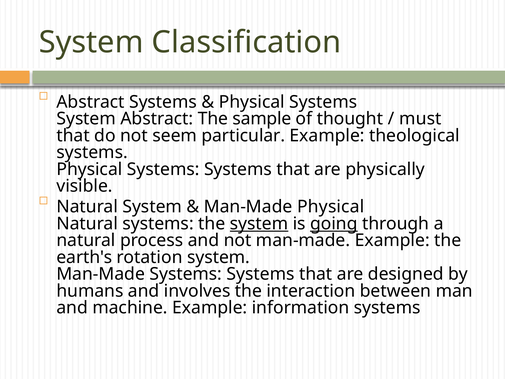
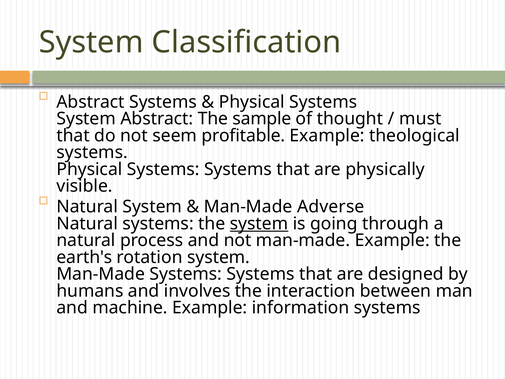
particular: particular -> profitable
Man-Made Physical: Physical -> Adverse
going underline: present -> none
